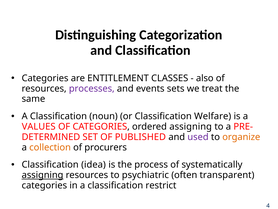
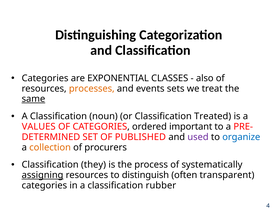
ENTITLEMENT: ENTITLEMENT -> EXPONENTIAL
processes colour: purple -> orange
same underline: none -> present
Welfare: Welfare -> Treated
ordered assigning: assigning -> important
organize colour: orange -> blue
idea: idea -> they
psychiatric: psychiatric -> distinguish
restrict: restrict -> rubber
